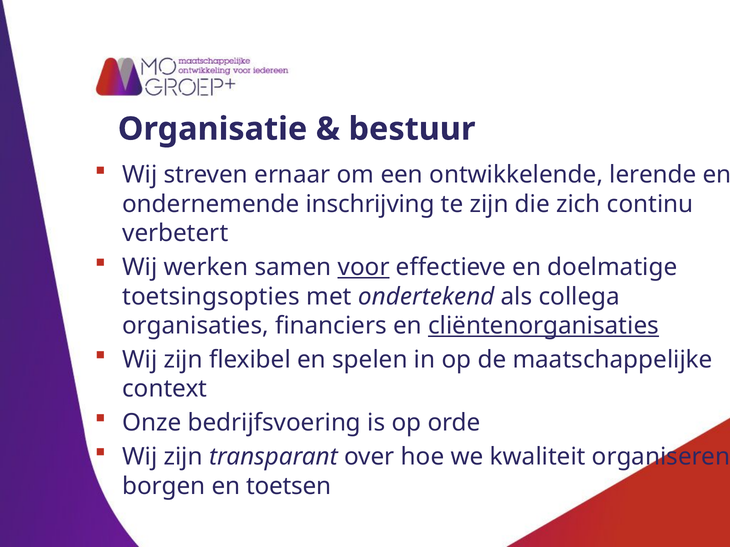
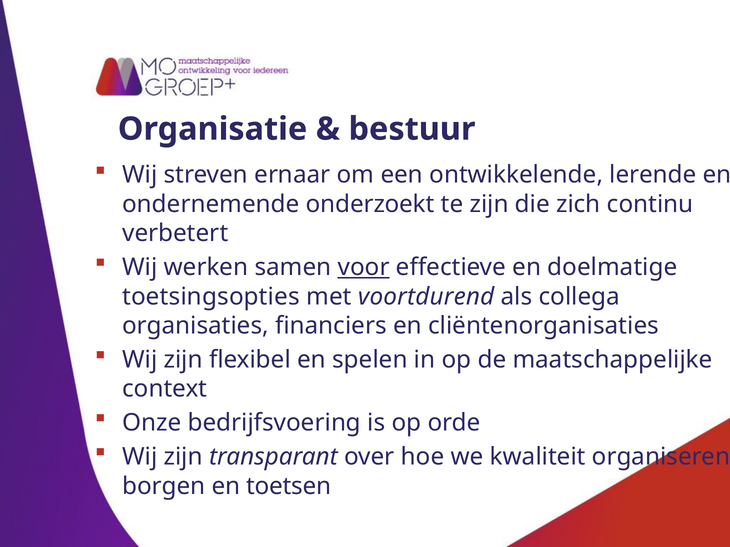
inschrijving: inschrijving -> onderzoekt
ondertekend: ondertekend -> voortdurend
cliëntenorganisaties underline: present -> none
